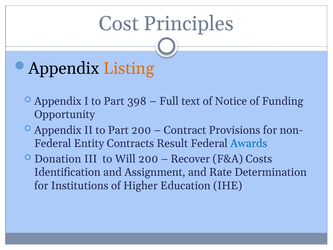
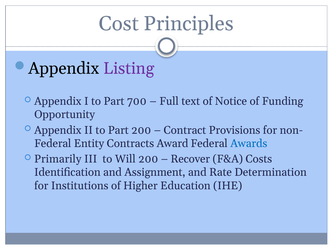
Listing colour: orange -> purple
398: 398 -> 700
Result: Result -> Award
Donation: Donation -> Primarily
